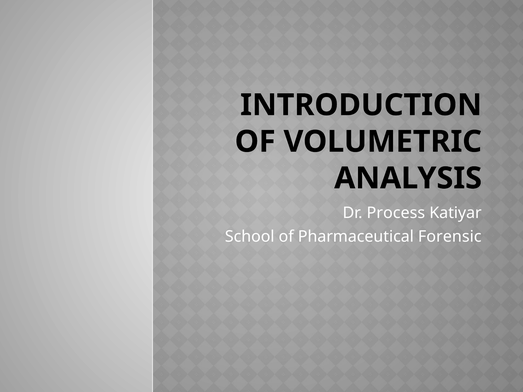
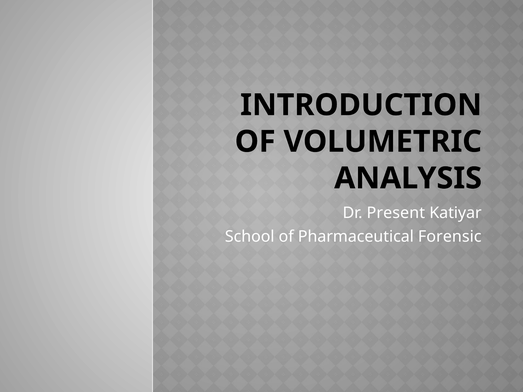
Process: Process -> Present
